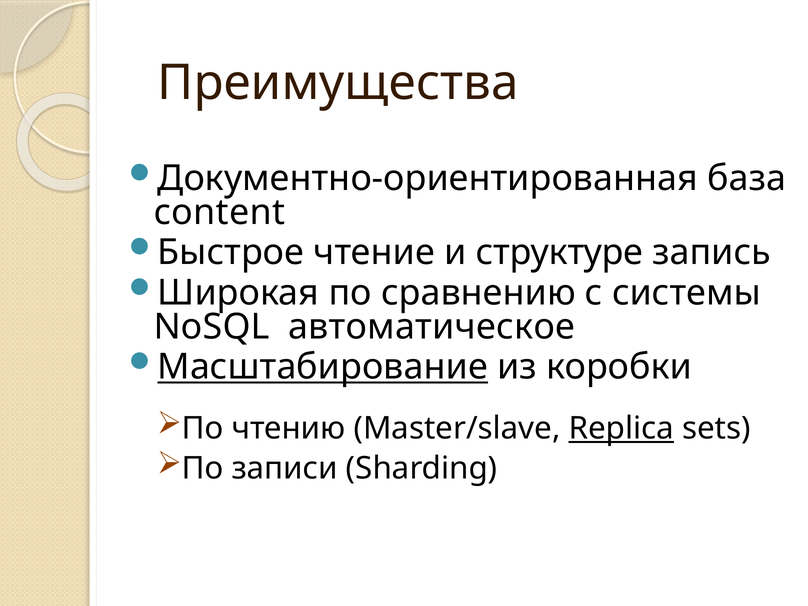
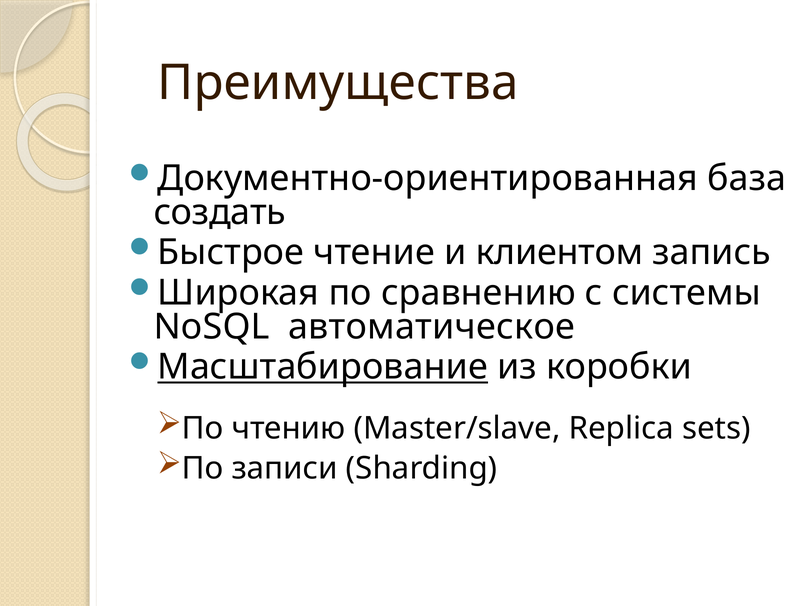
content: content -> создать
структуре: структуре -> клиентом
Replica underline: present -> none
